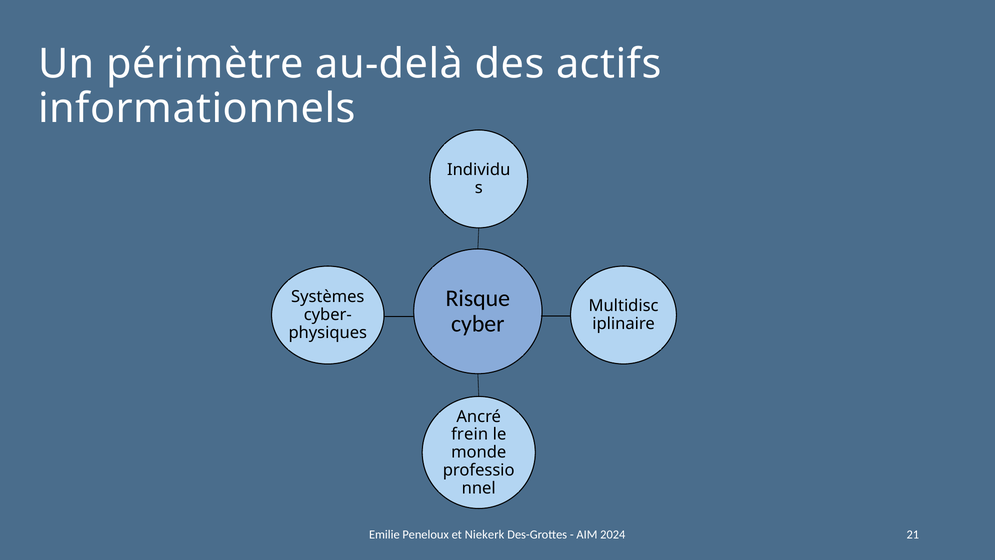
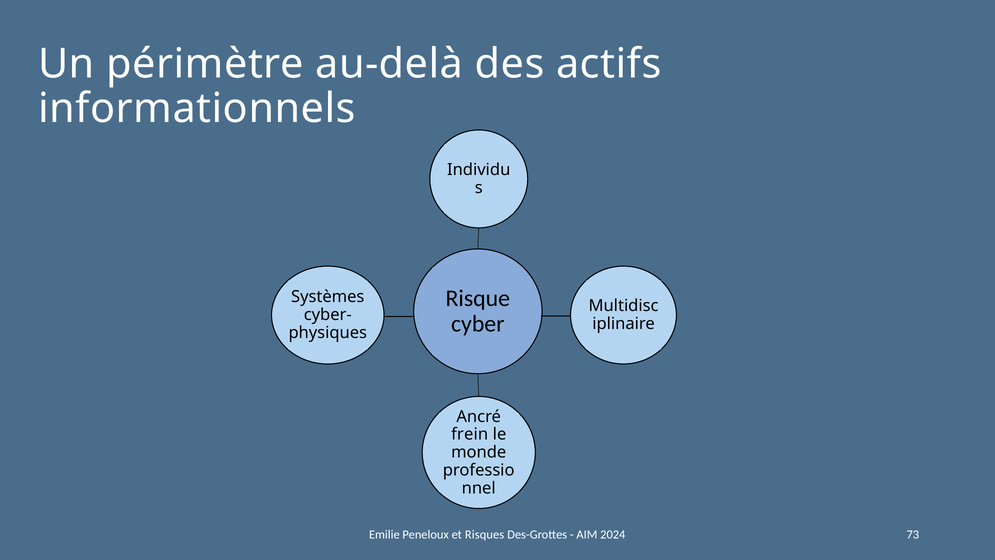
Niekerk: Niekerk -> Risques
21: 21 -> 73
